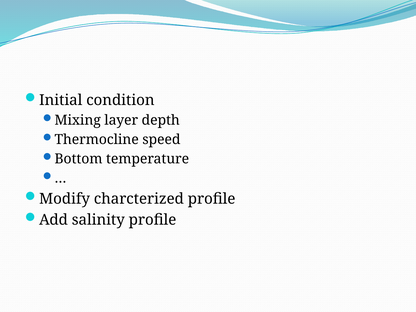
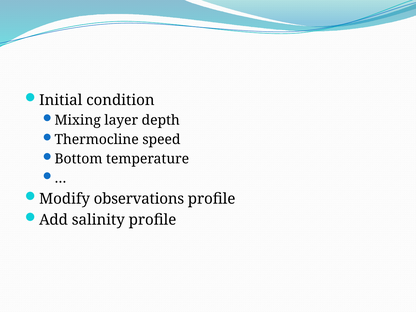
charcterized: charcterized -> observations
